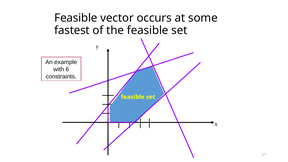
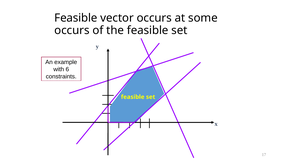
fastest at (72, 30): fastest -> occurs
